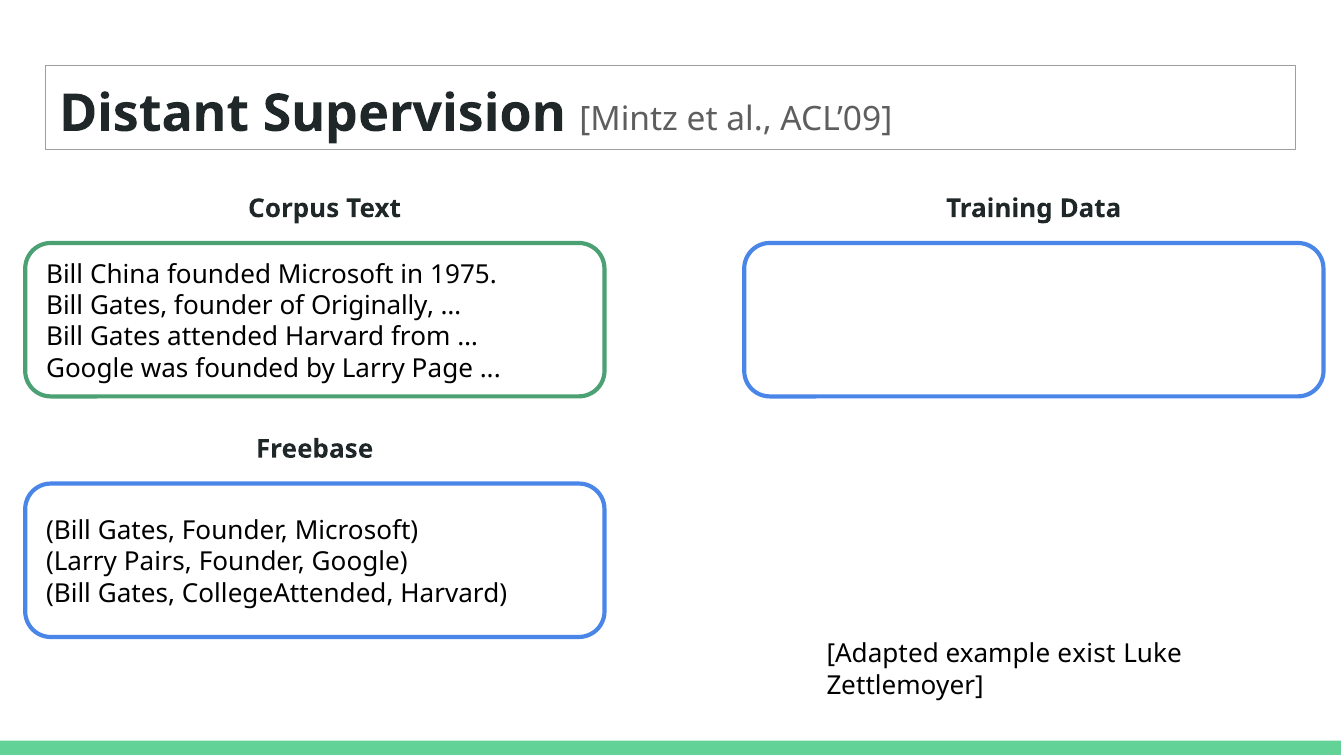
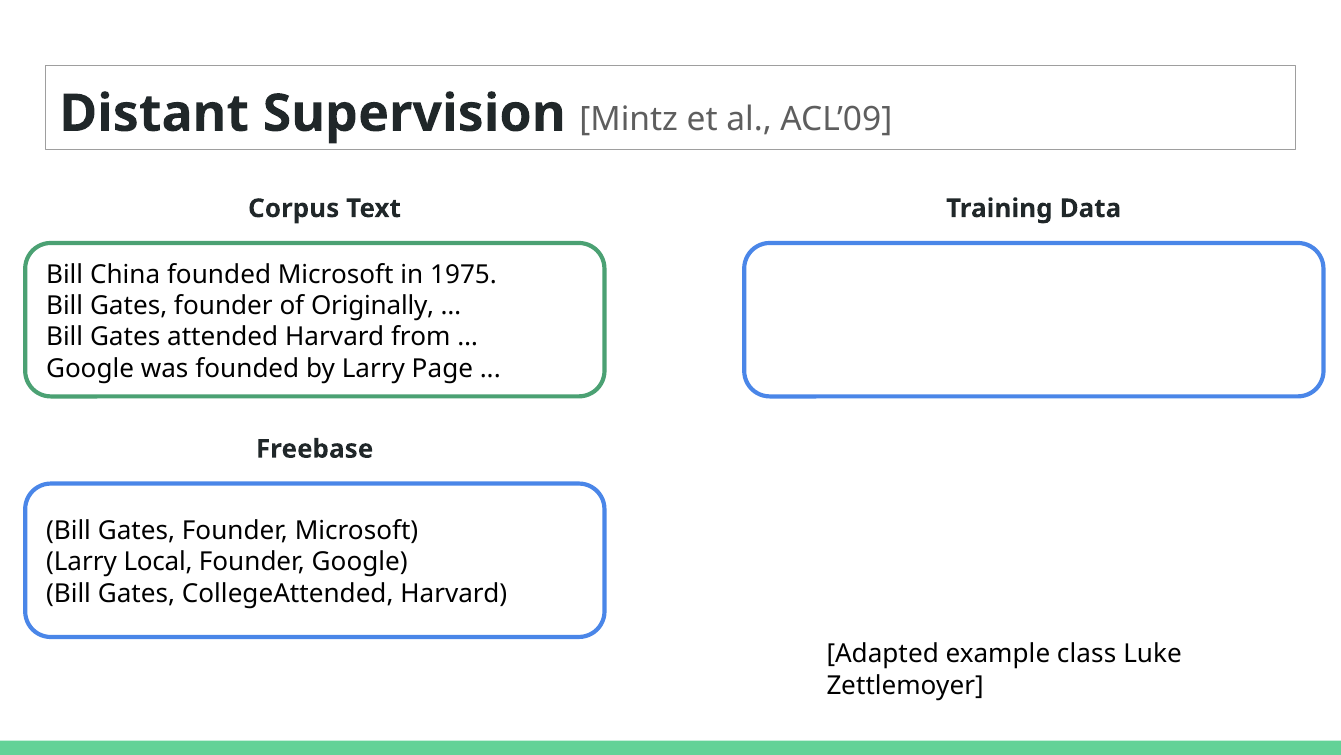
Pairs: Pairs -> Local
exist: exist -> class
